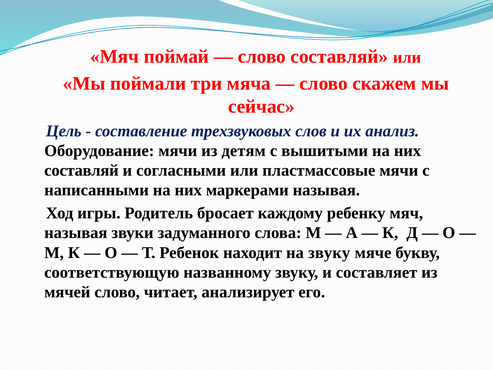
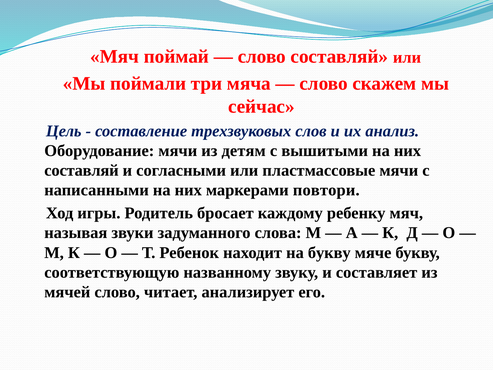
маркерами называя: называя -> повтори
на звуку: звуку -> букву
